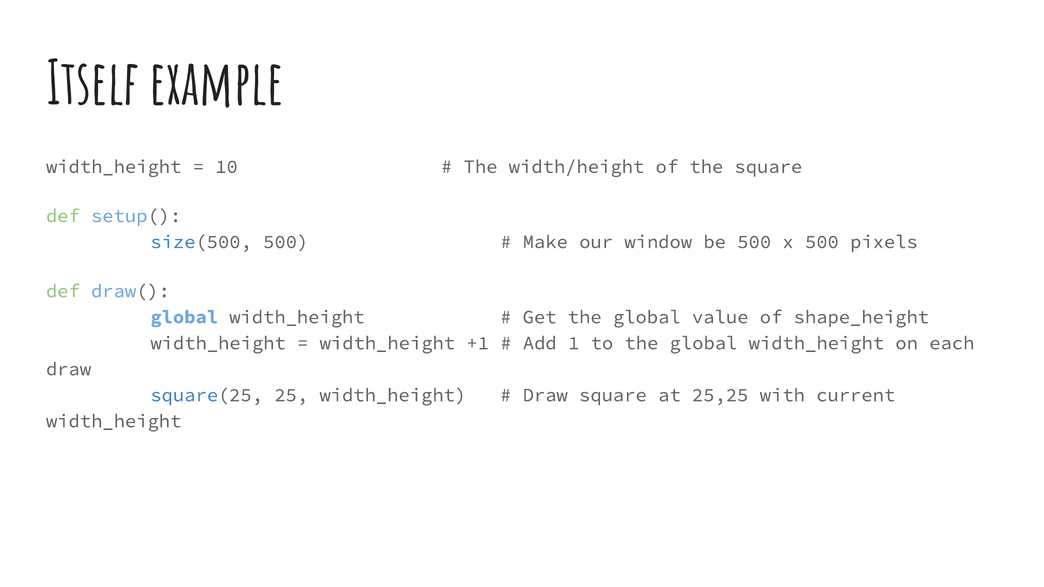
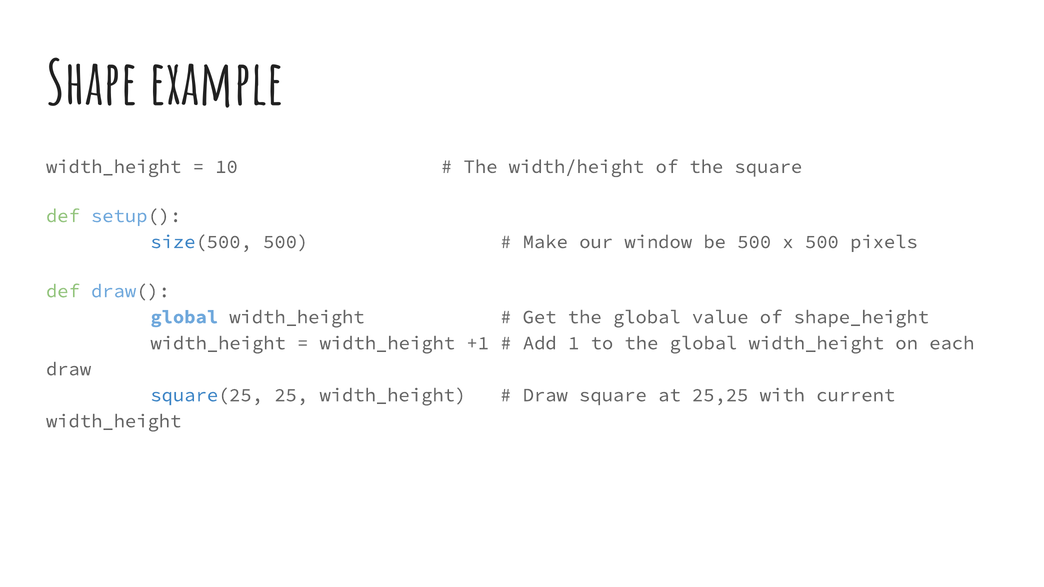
Itself: Itself -> Shape
